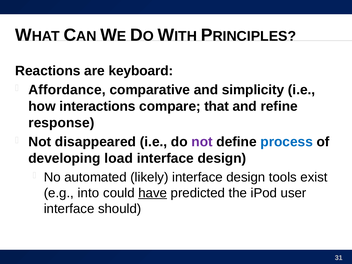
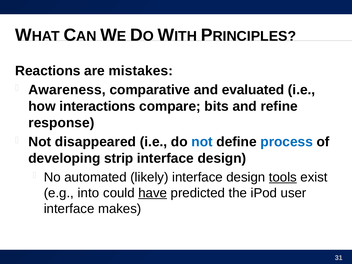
keyboard: keyboard -> mistakes
Affordance: Affordance -> Awareness
simplicity: simplicity -> evaluated
that: that -> bits
not at (202, 142) colour: purple -> blue
load: load -> strip
tools underline: none -> present
should: should -> makes
